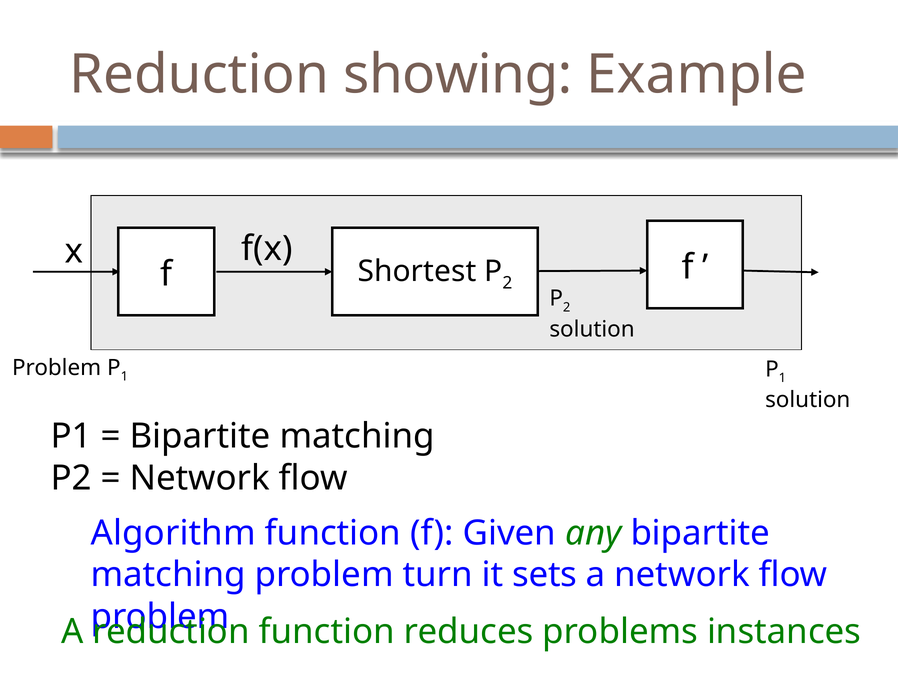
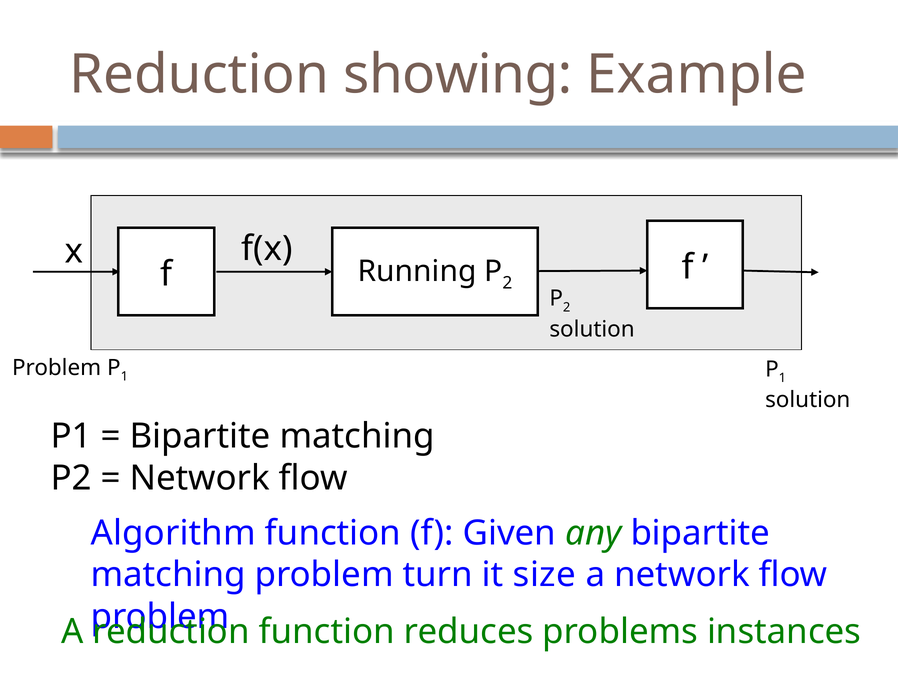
Shortest: Shortest -> Running
sets: sets -> size
